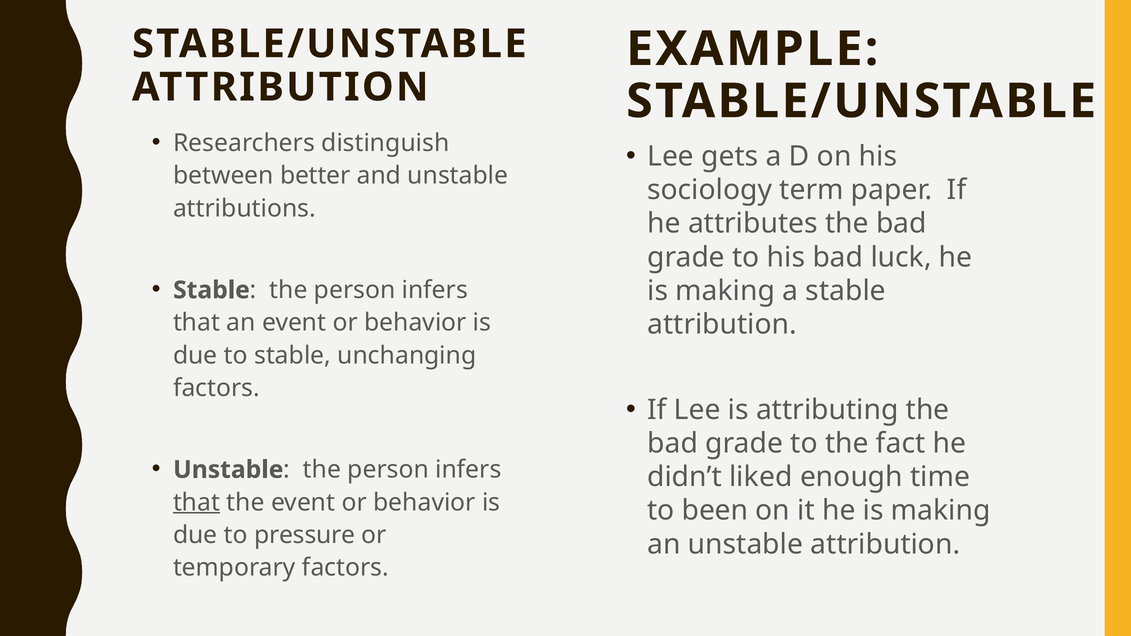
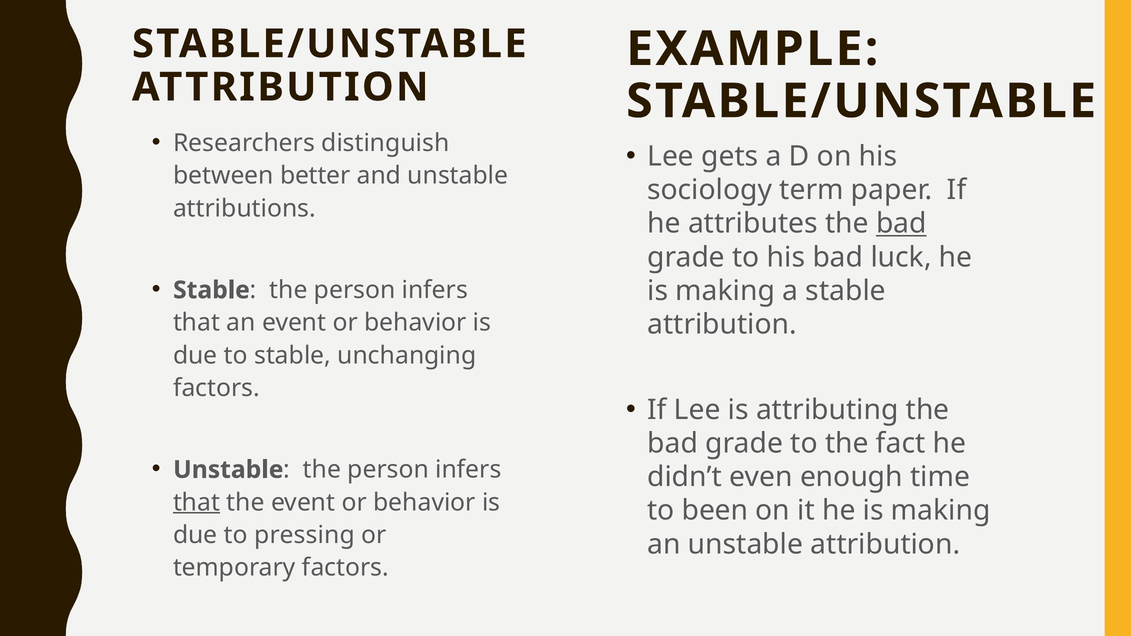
bad at (901, 224) underline: none -> present
liked: liked -> even
pressure: pressure -> pressing
